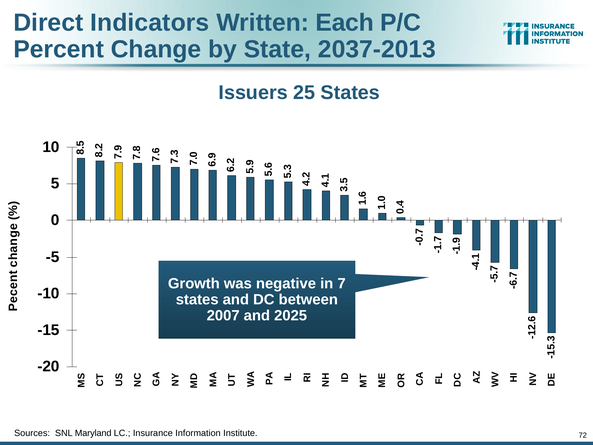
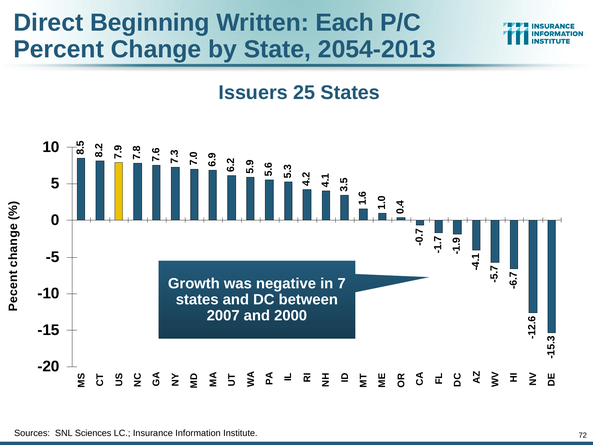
Indicators: Indicators -> Beginning
2037-2013: 2037-2013 -> 2054-2013
2025: 2025 -> 2000
Maryland: Maryland -> Sciences
